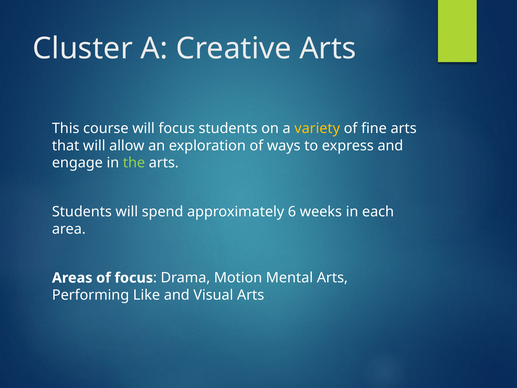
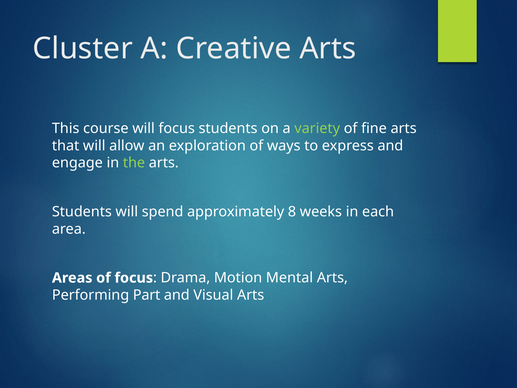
variety colour: yellow -> light green
6: 6 -> 8
Like: Like -> Part
